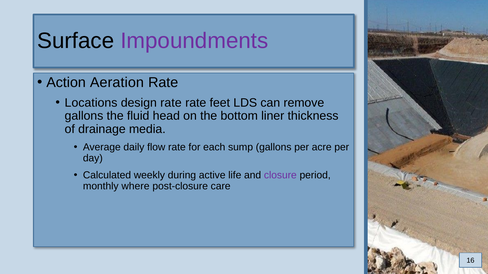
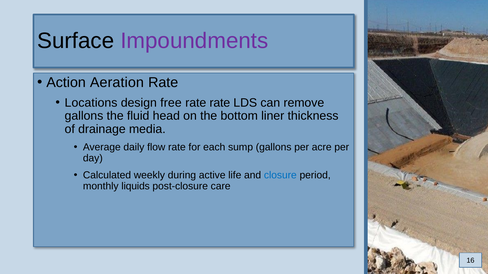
design rate: rate -> free
rate feet: feet -> rate
closure colour: purple -> blue
where: where -> liquids
